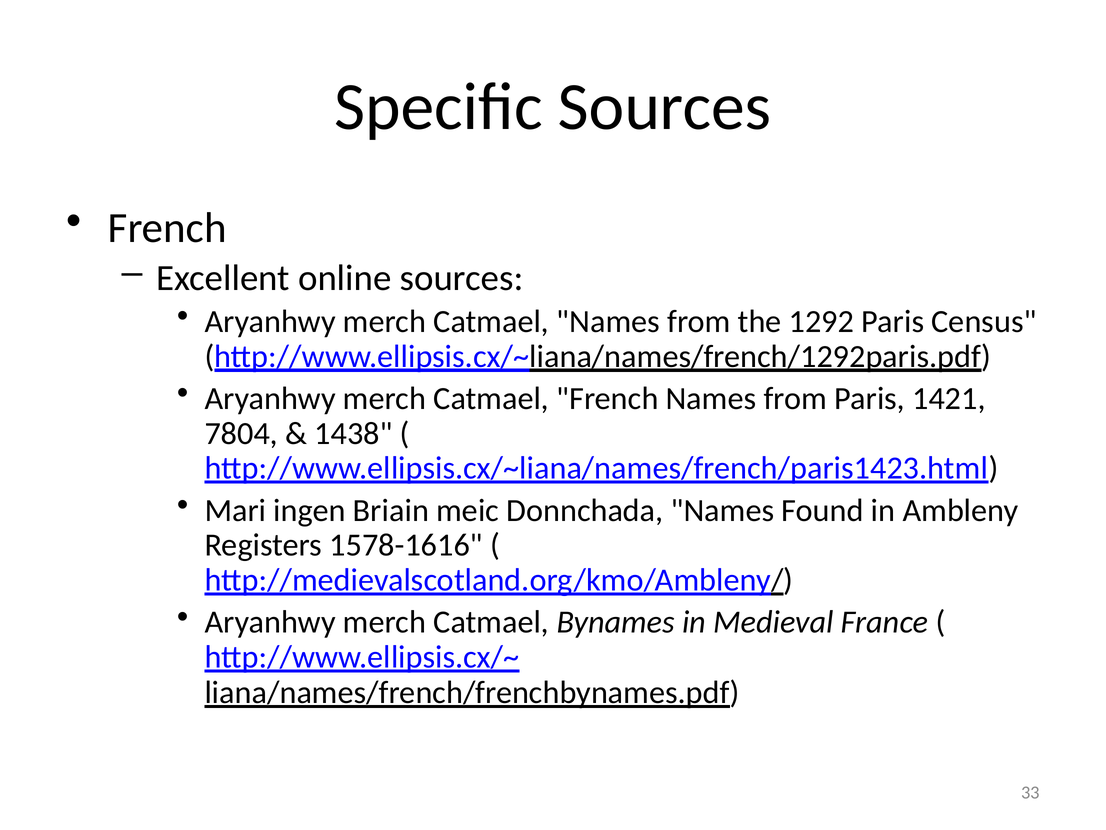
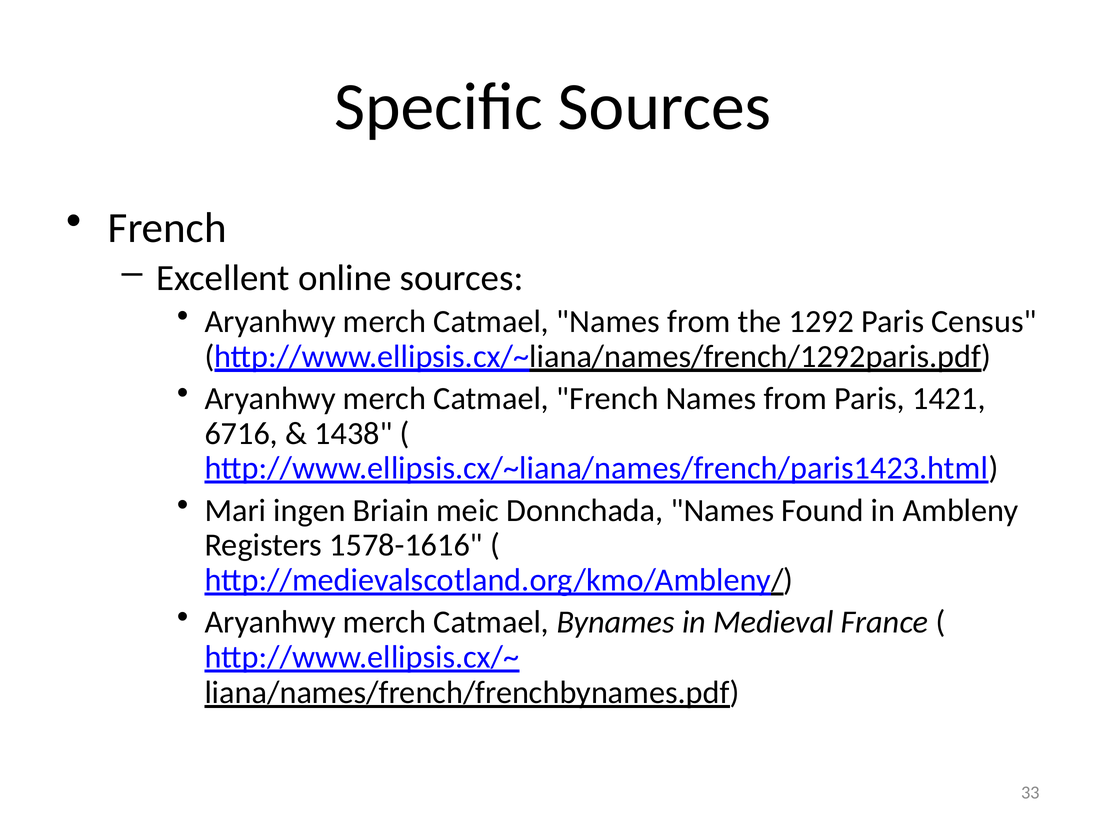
7804: 7804 -> 6716
